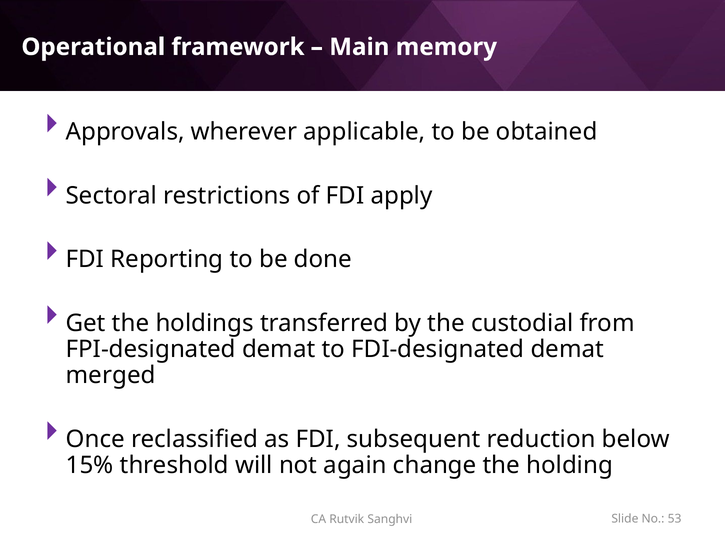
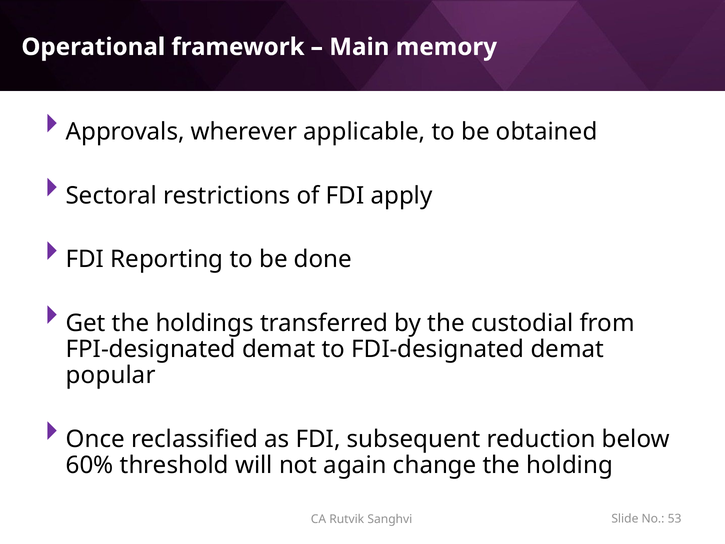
merged: merged -> popular
15%: 15% -> 60%
